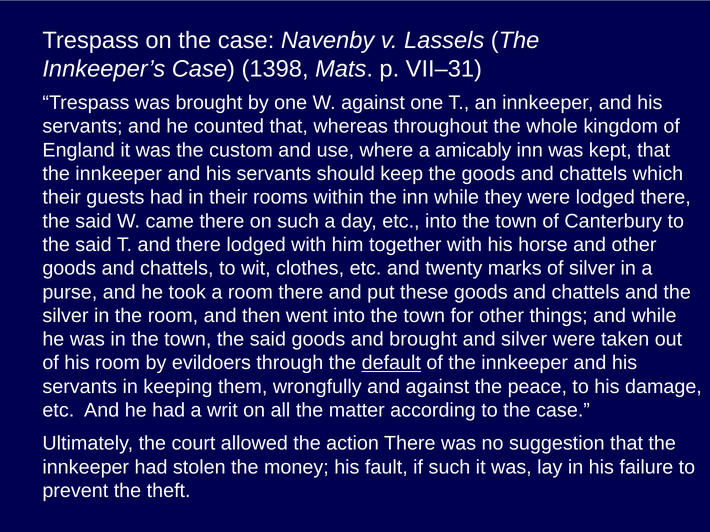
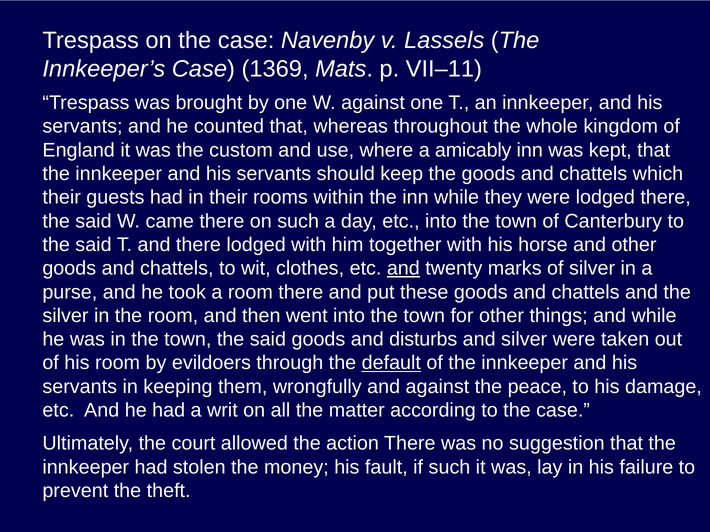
1398: 1398 -> 1369
VII–31: VII–31 -> VII–11
and at (403, 269) underline: none -> present
and brought: brought -> disturbs
